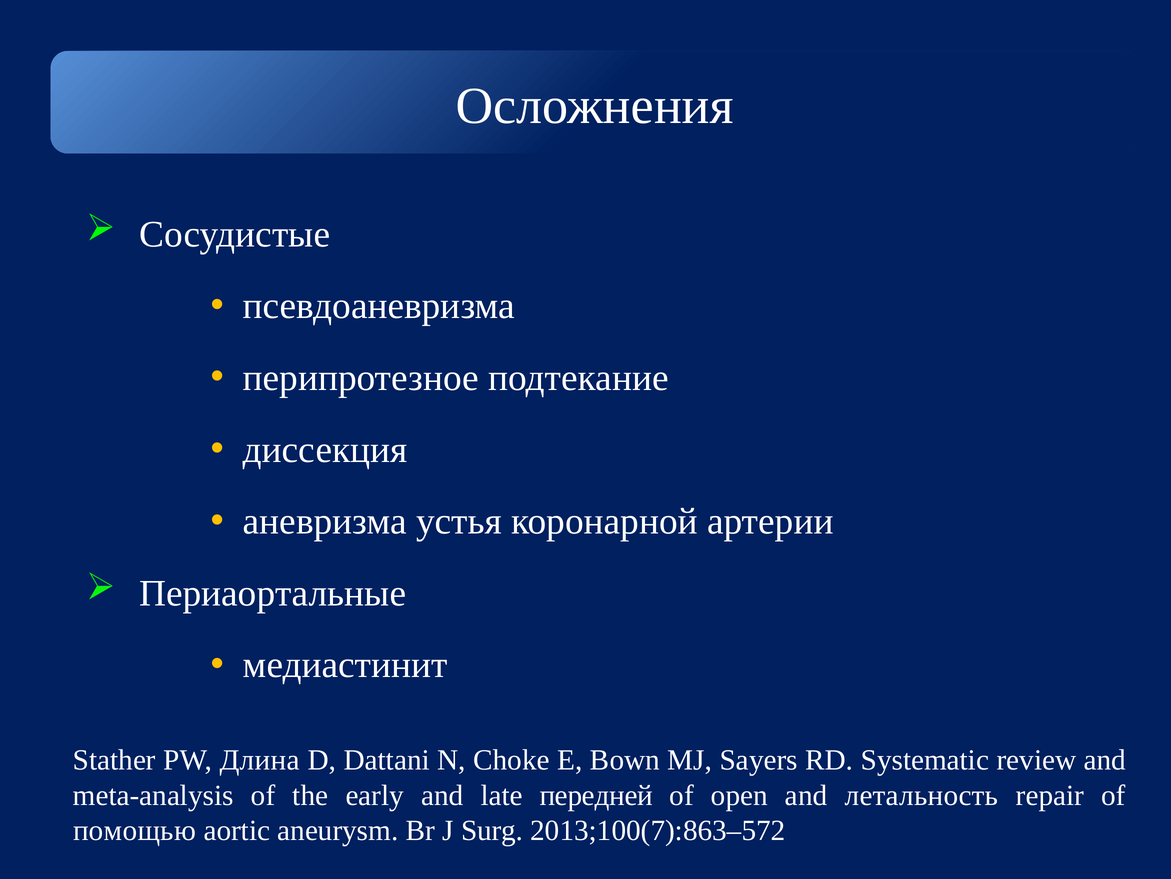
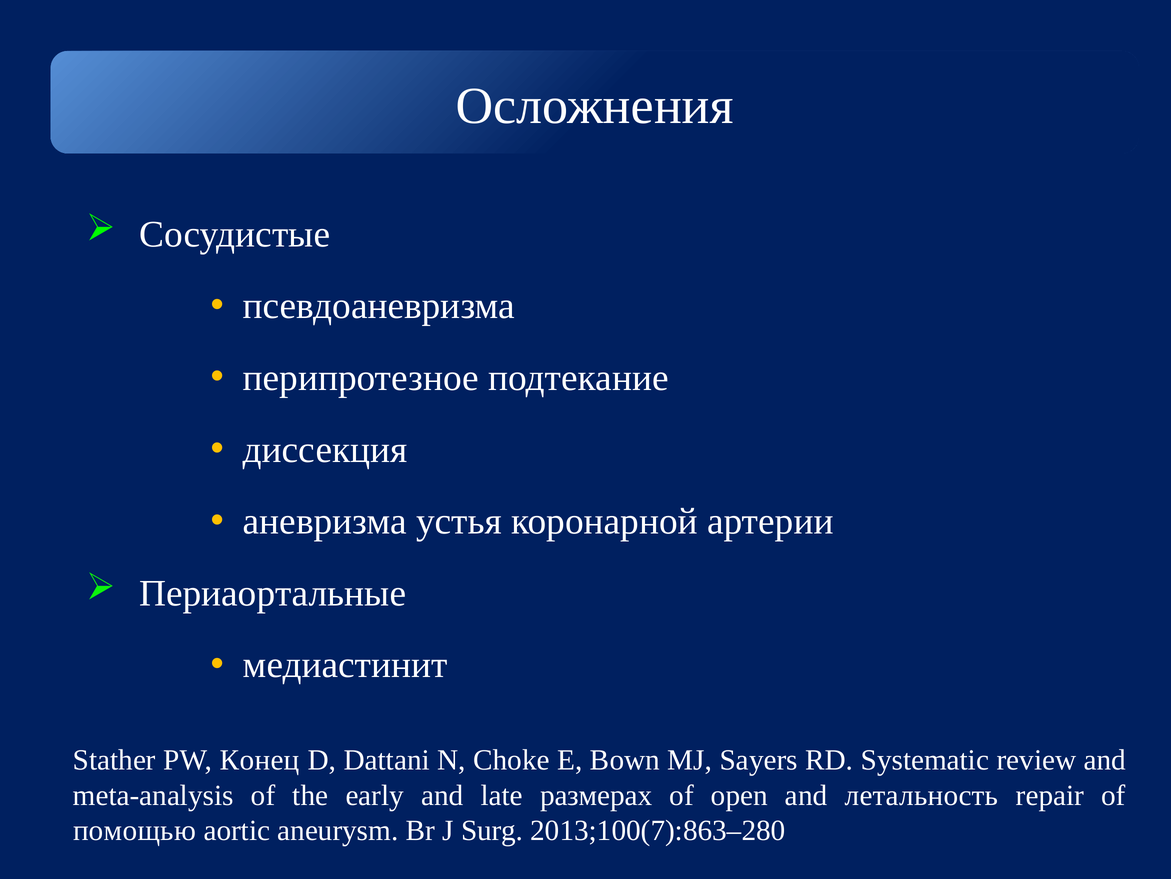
Длина: Длина -> Конец
передней: передней -> размерах
2013;100(7):863–572: 2013;100(7):863–572 -> 2013;100(7):863–280
